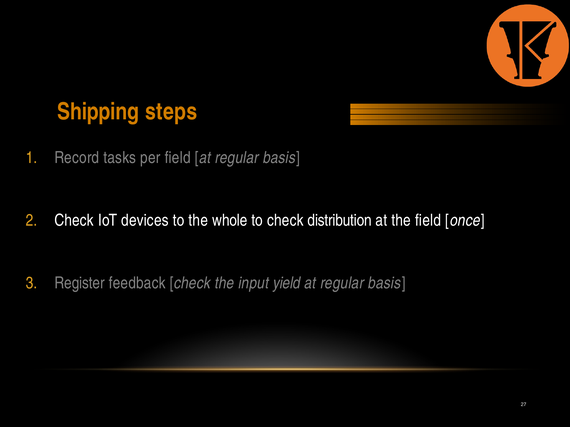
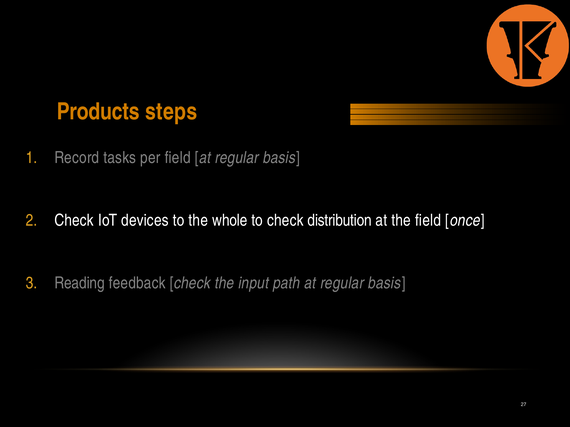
Shipping: Shipping -> Products
Register: Register -> Reading
yield: yield -> path
